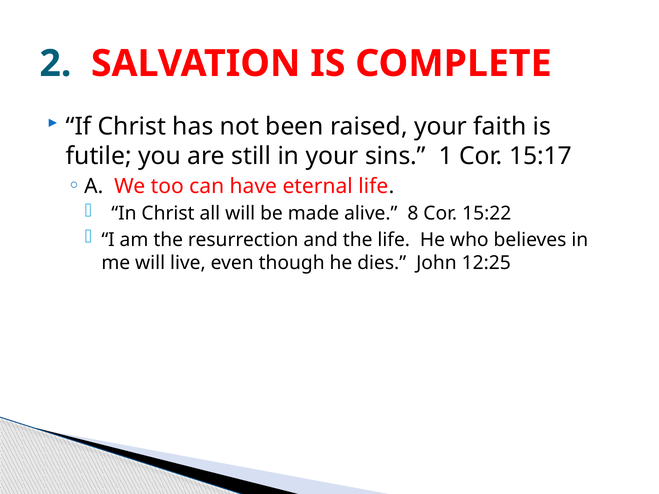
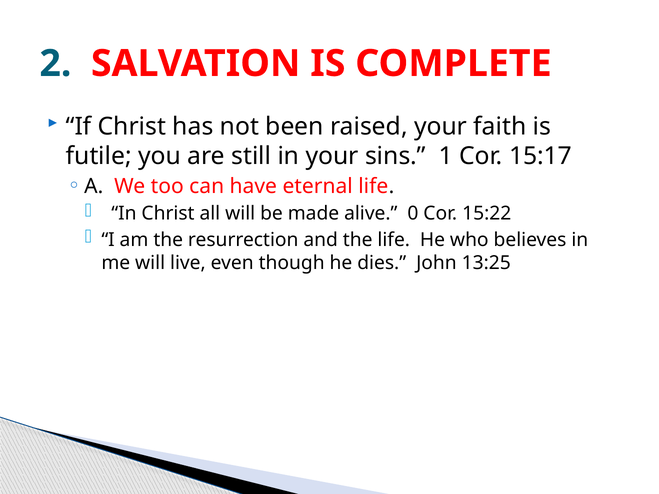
8: 8 -> 0
12:25: 12:25 -> 13:25
